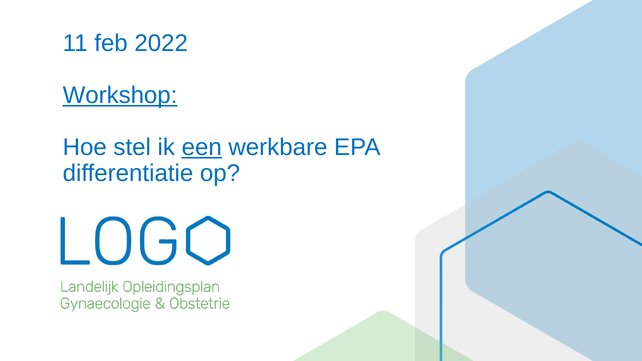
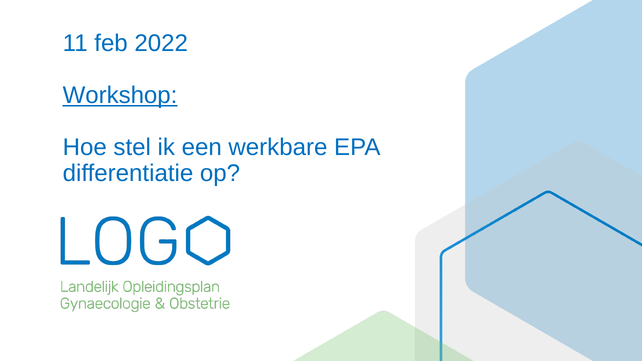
een underline: present -> none
